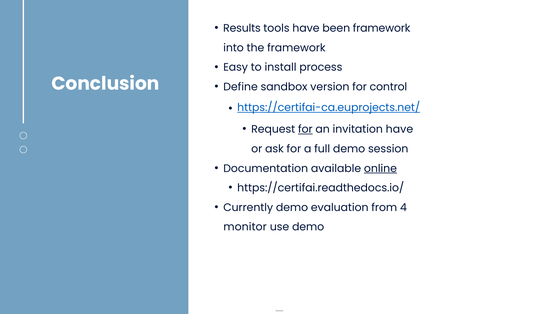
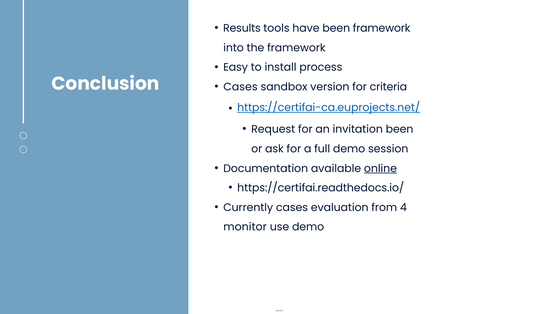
Define at (241, 87): Define -> Cases
control: control -> criteria
for at (305, 130) underline: present -> none
invitation have: have -> been
Currently demo: demo -> cases
